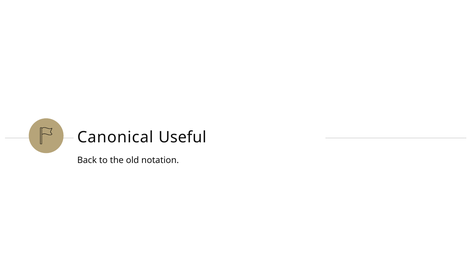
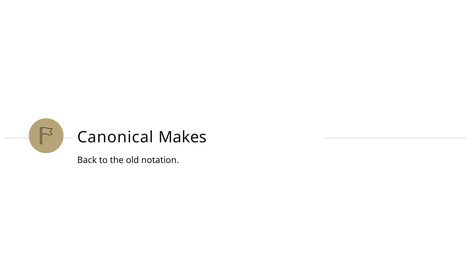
Useful: Useful -> Makes
